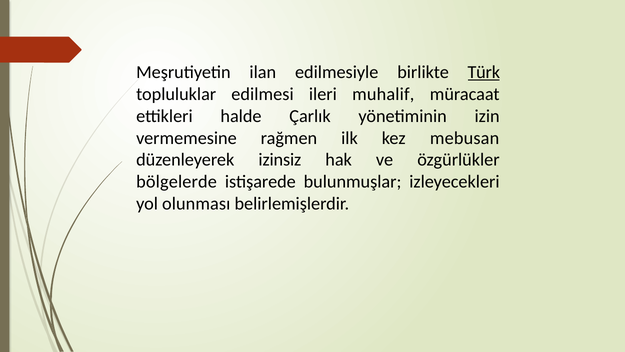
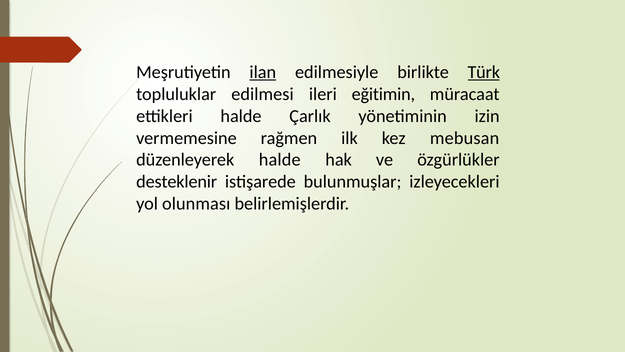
ilan underline: none -> present
muhalif: muhalif -> eğitimin
düzenleyerek izinsiz: izinsiz -> halde
bölgelerde: bölgelerde -> desteklenir
